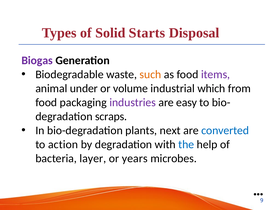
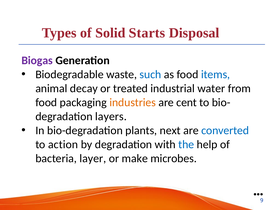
such colour: orange -> blue
items colour: purple -> blue
under: under -> decay
volume: volume -> treated
which: which -> water
industries colour: purple -> orange
easy: easy -> cent
scraps: scraps -> layers
years: years -> make
